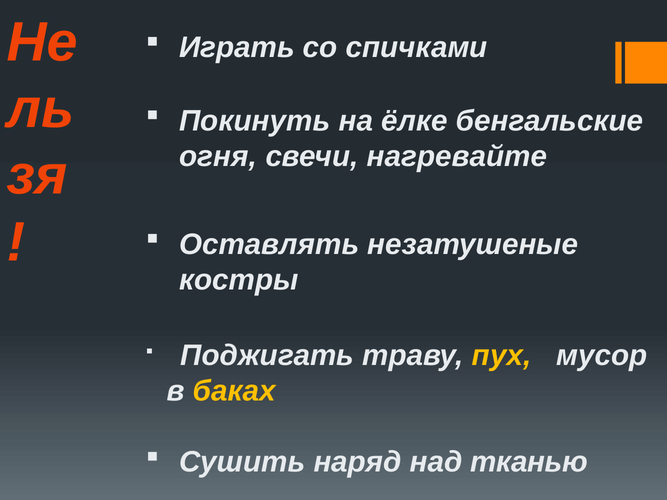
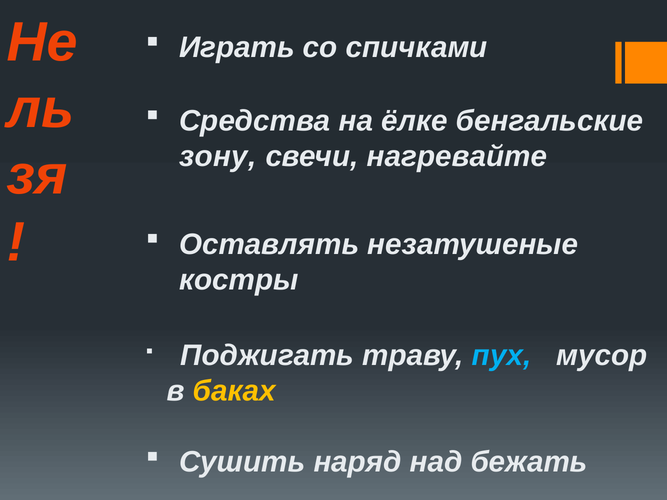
Покинуть: Покинуть -> Средства
огня: огня -> зону
пух colour: yellow -> light blue
тканью: тканью -> бежать
